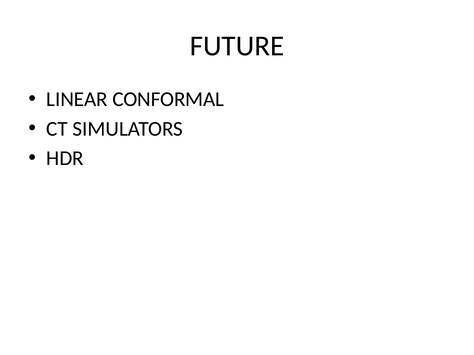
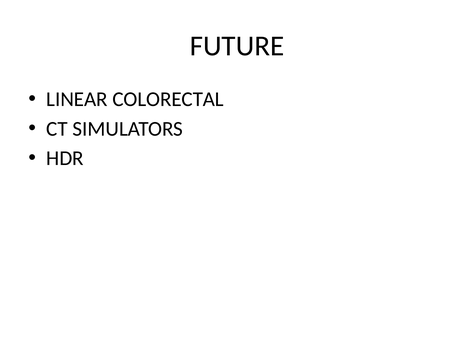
CONFORMAL: CONFORMAL -> COLORECTAL
